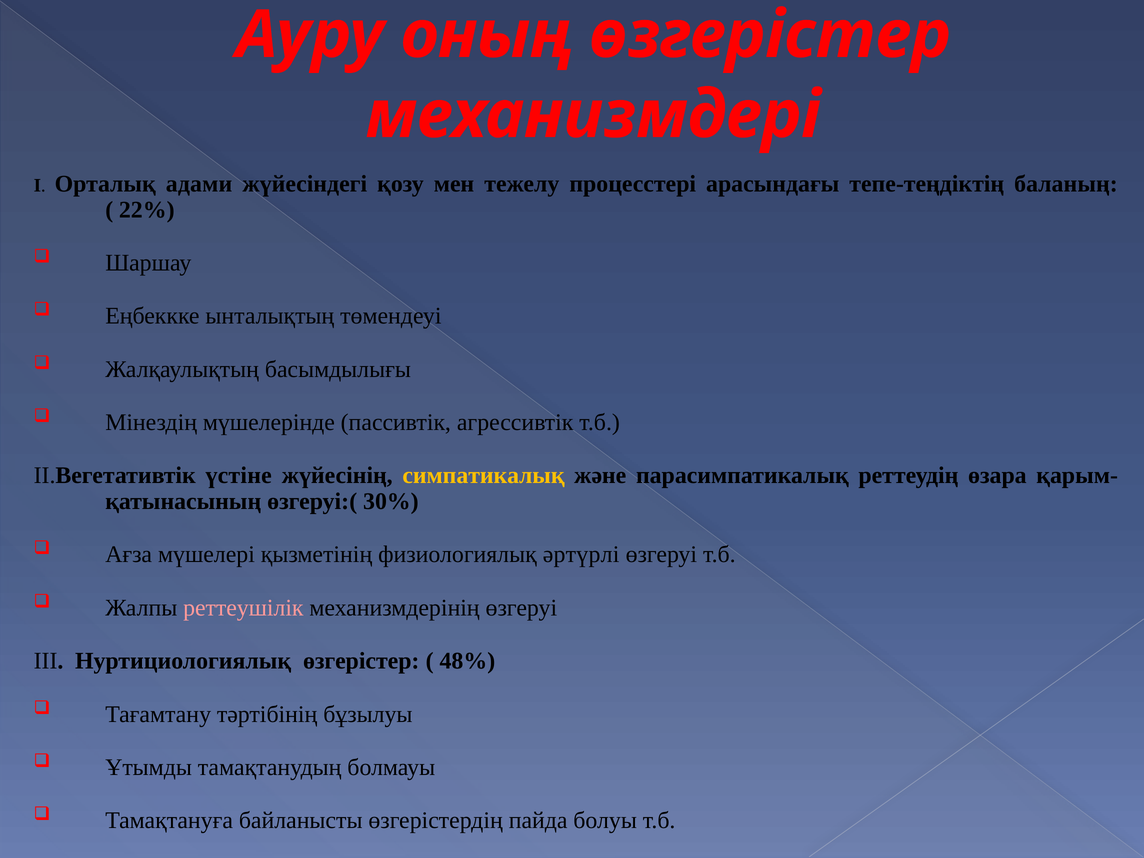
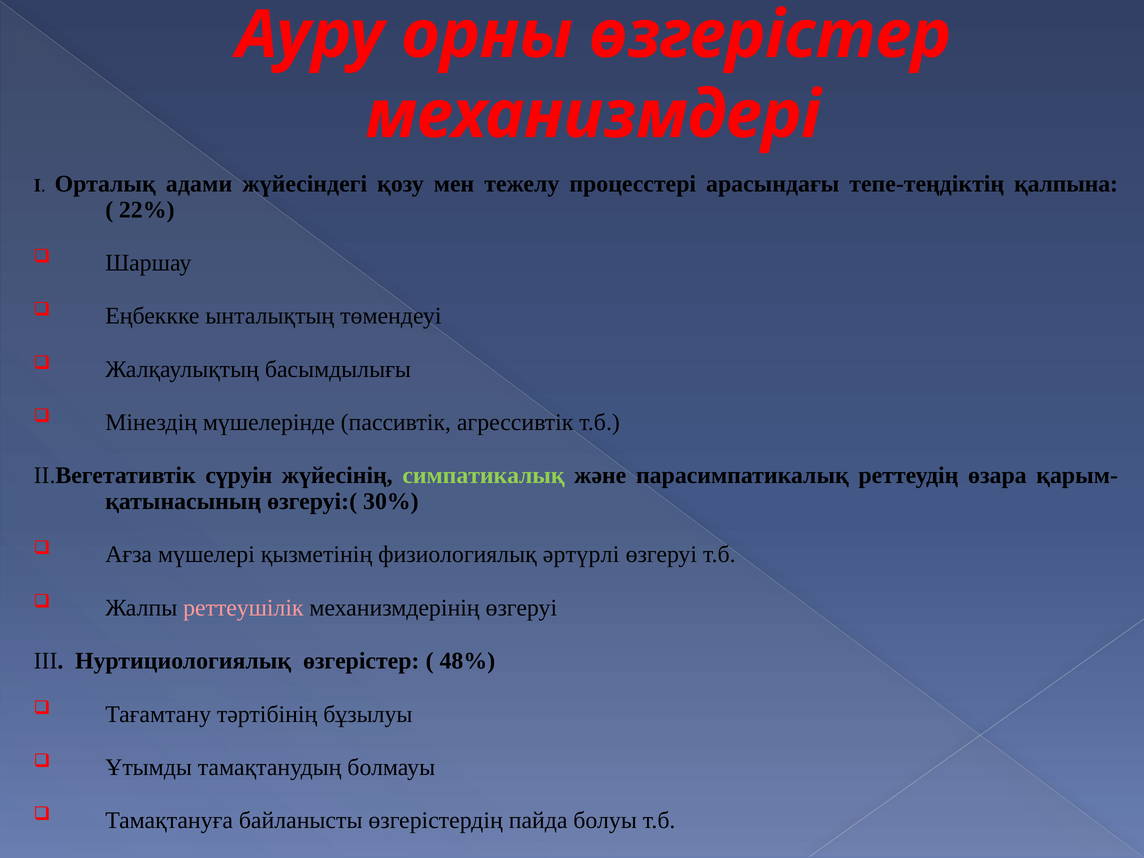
оның: оның -> орны
баланың: баланың -> қалпына
үстіне: үстіне -> сүруін
симпатикалық colour: yellow -> light green
